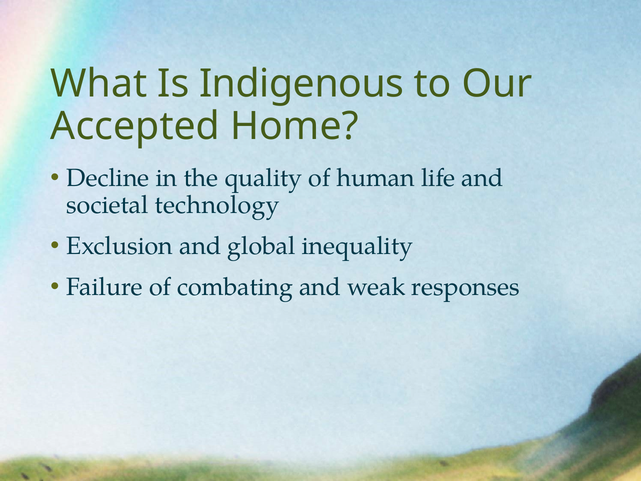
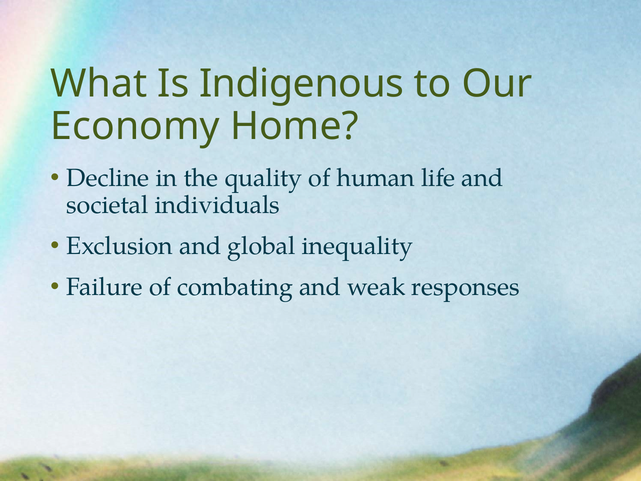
Accepted: Accepted -> Economy
technology: technology -> individuals
